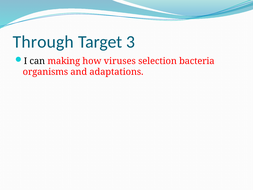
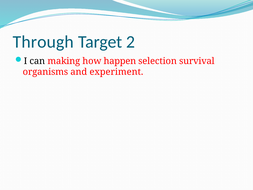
3: 3 -> 2
viruses: viruses -> happen
bacteria: bacteria -> survival
adaptations: adaptations -> experiment
